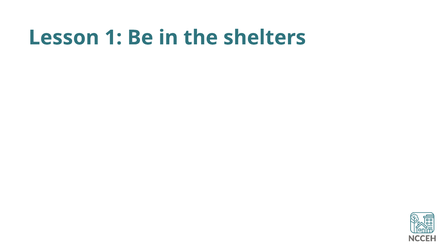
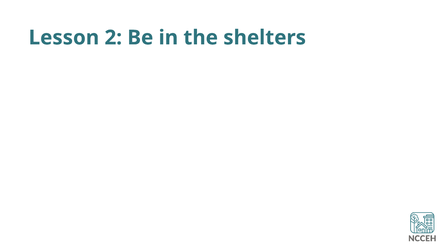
1: 1 -> 2
